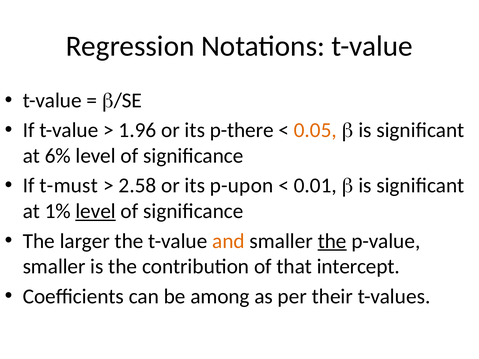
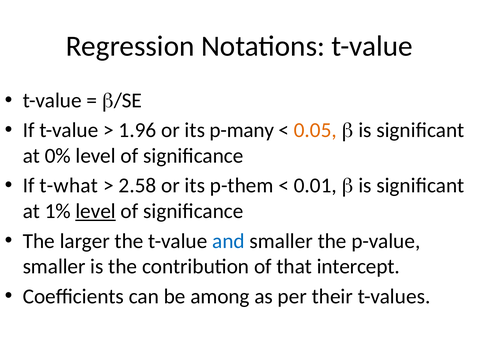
p-there: p-there -> p-many
6%: 6% -> 0%
t-must: t-must -> t-what
p-upon: p-upon -> p-them
and colour: orange -> blue
the at (332, 241) underline: present -> none
